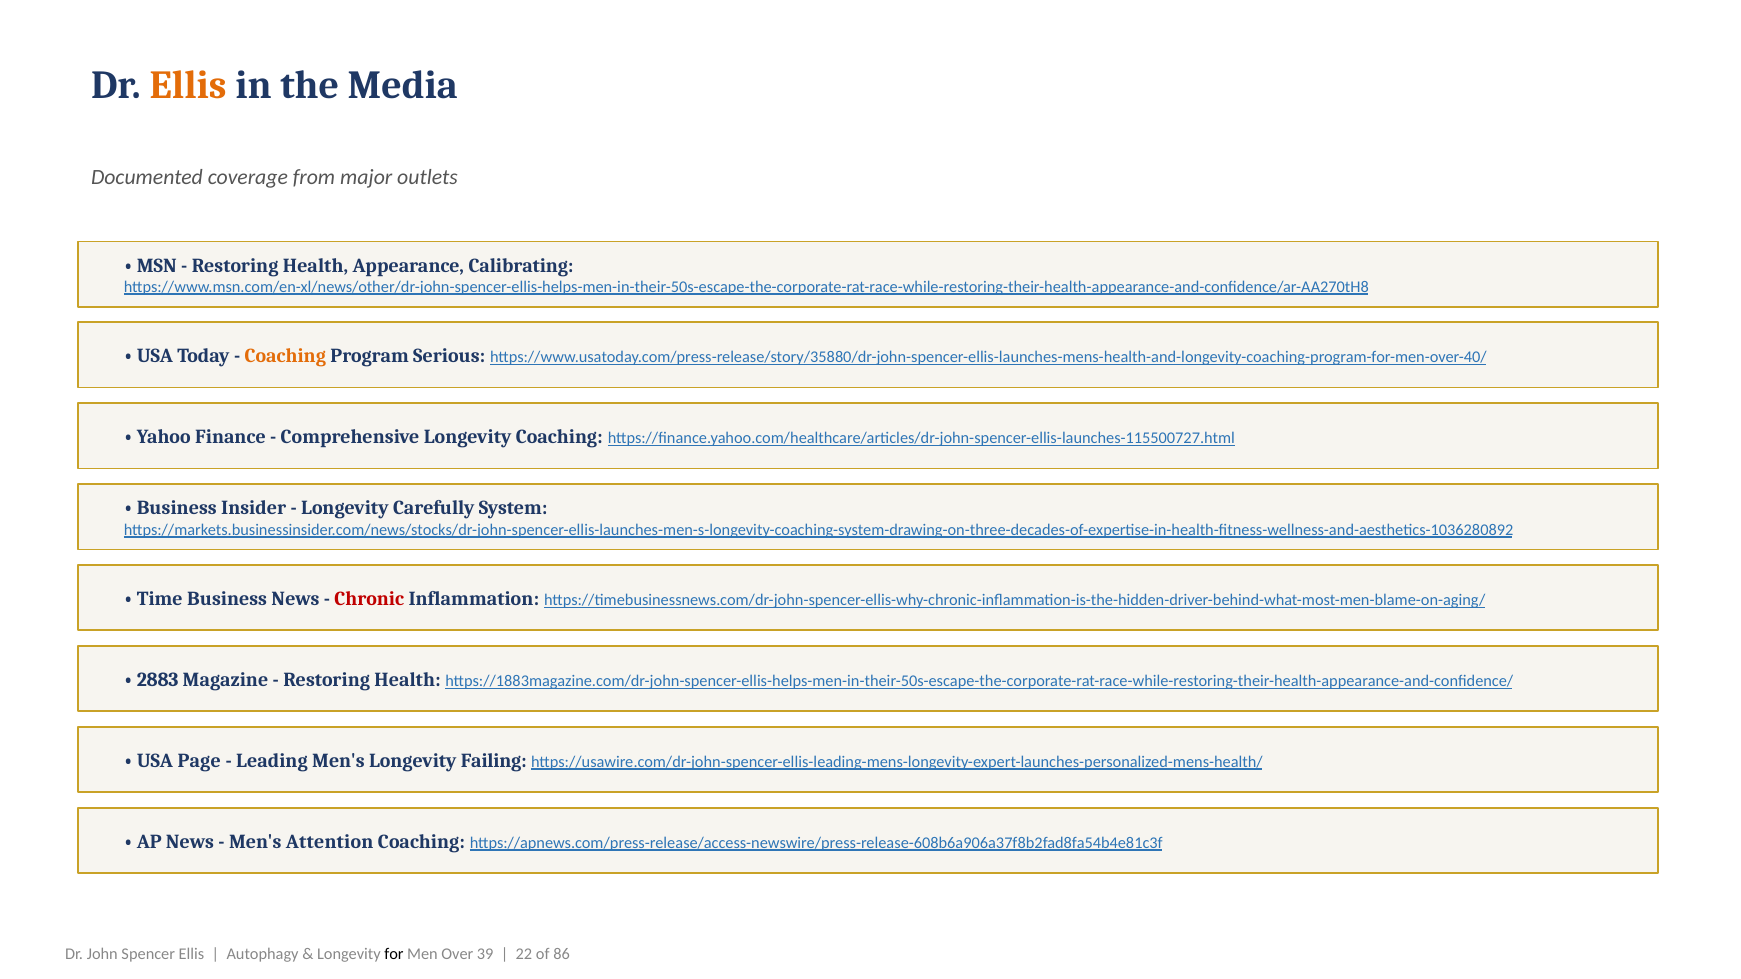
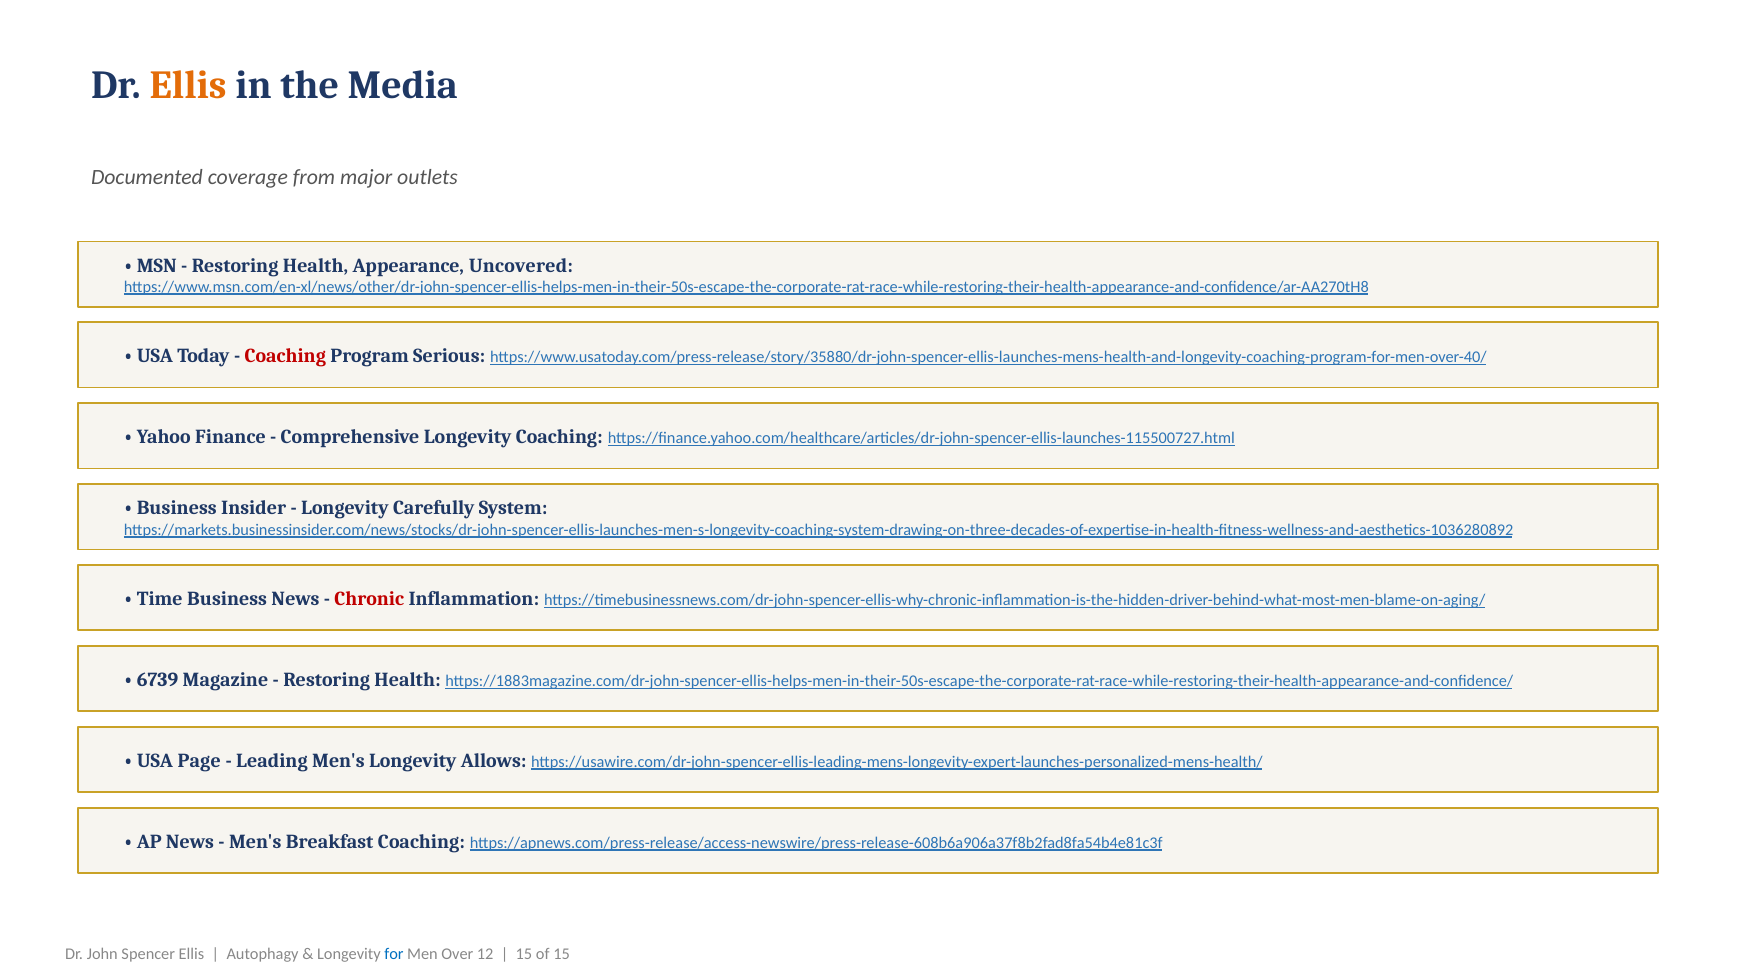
Calibrating: Calibrating -> Uncovered
Coaching at (285, 357) colour: orange -> red
2883: 2883 -> 6739
Failing: Failing -> Allows
Attention: Attention -> Breakfast
for colour: black -> blue
39: 39 -> 12
22 at (524, 954): 22 -> 15
of 86: 86 -> 15
